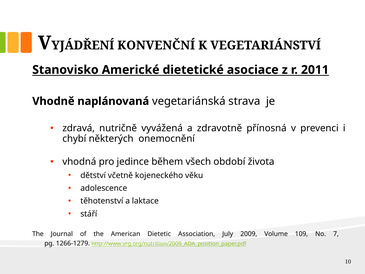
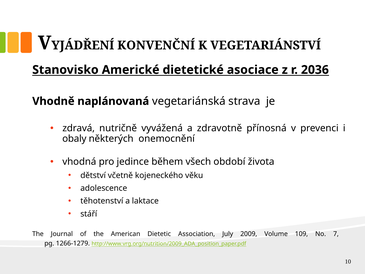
2011: 2011 -> 2036
chybí: chybí -> obaly
